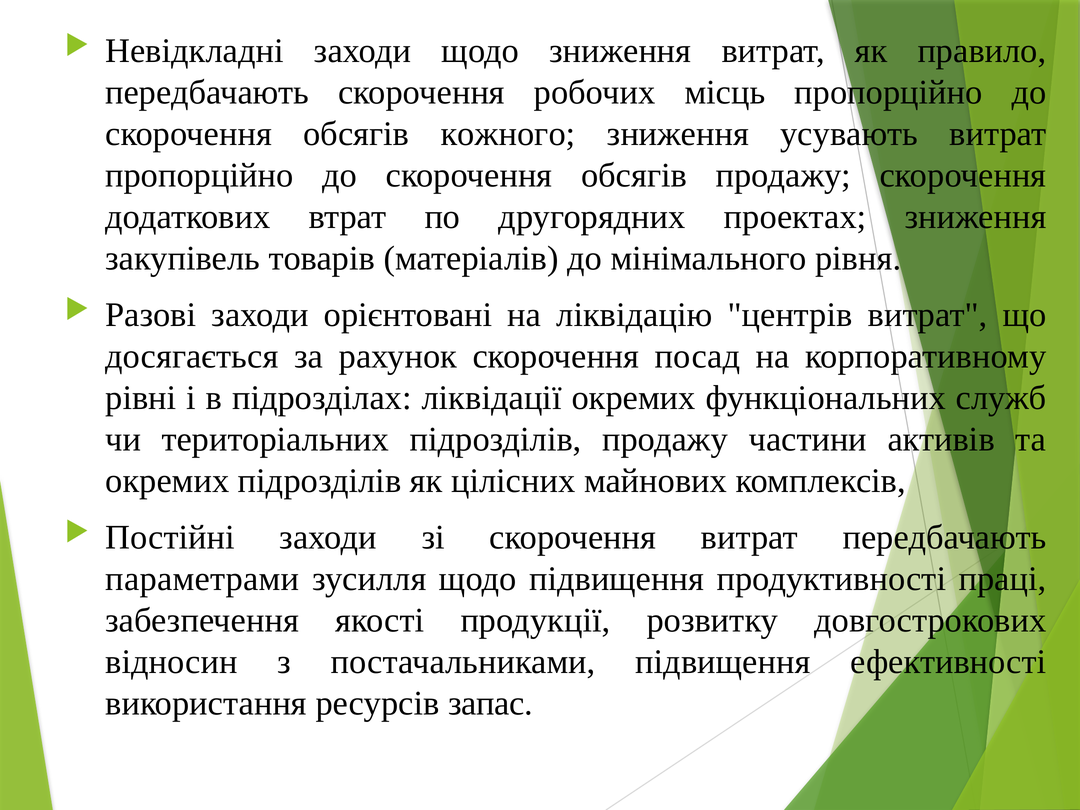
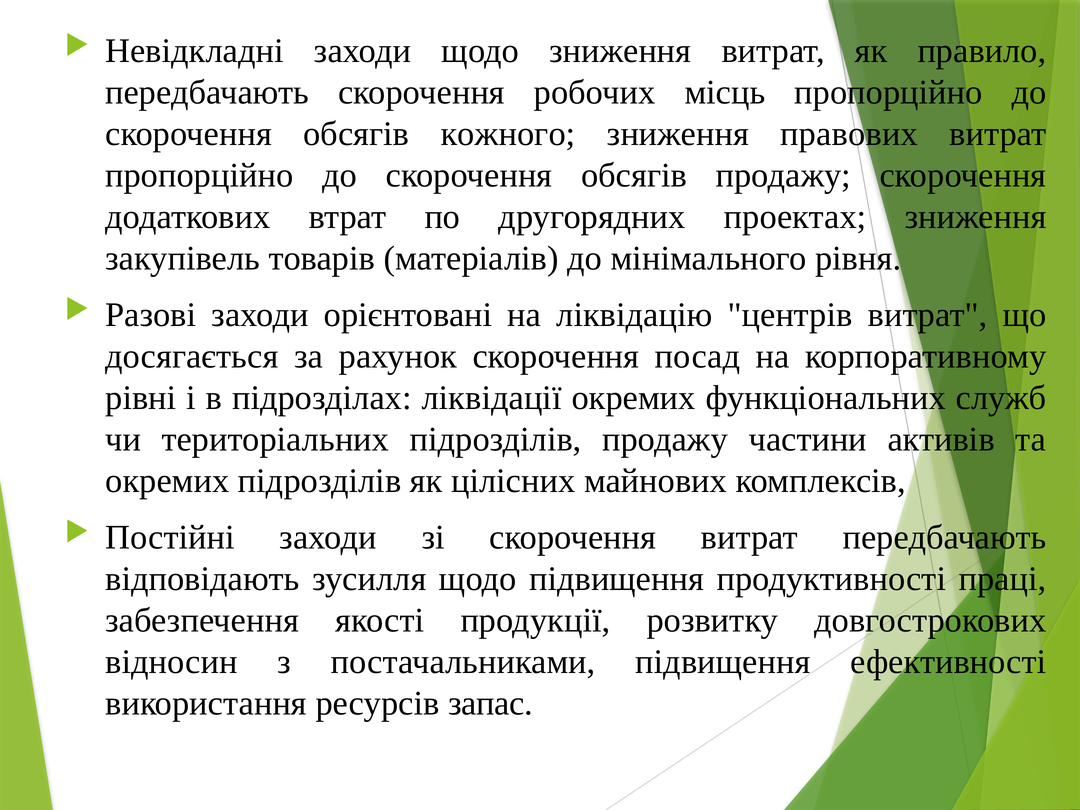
усувають: усувають -> правових
параметрами: параметрами -> відповідають
